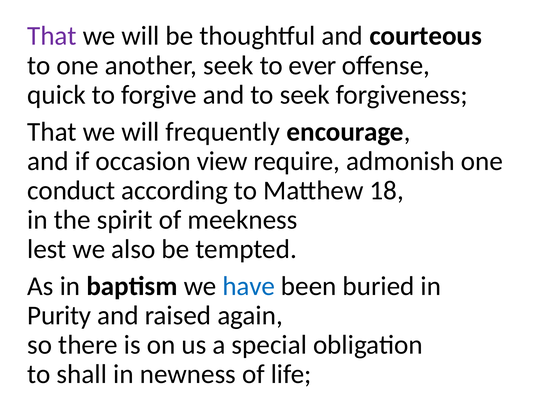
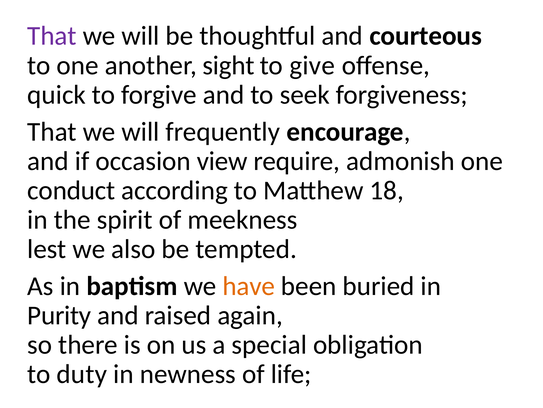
another seek: seek -> sight
ever: ever -> give
have colour: blue -> orange
shall: shall -> duty
